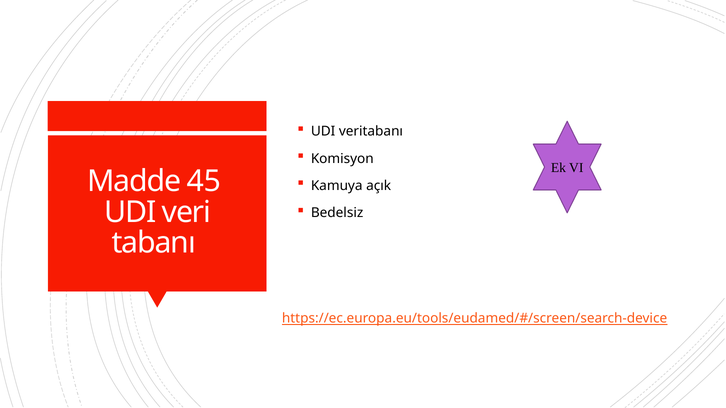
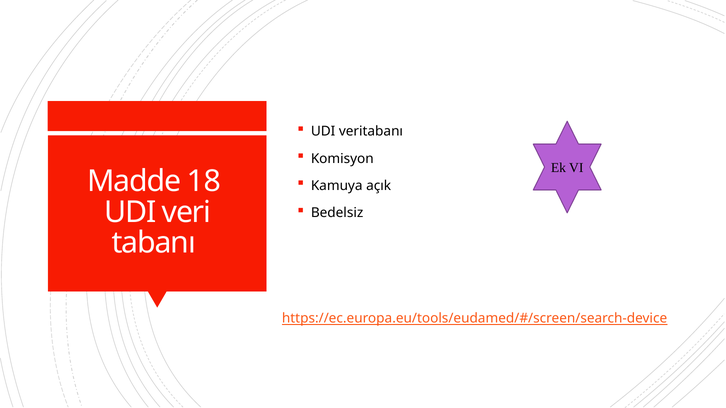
45: 45 -> 18
